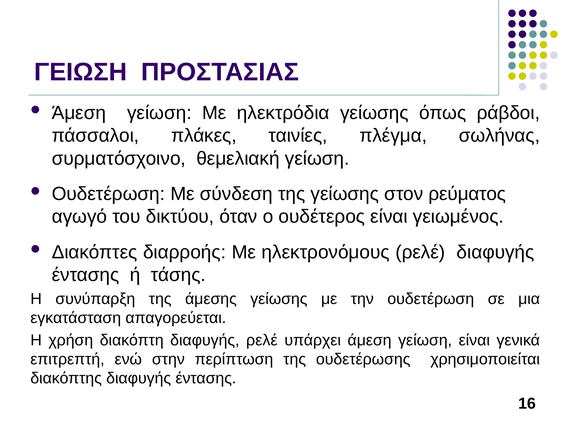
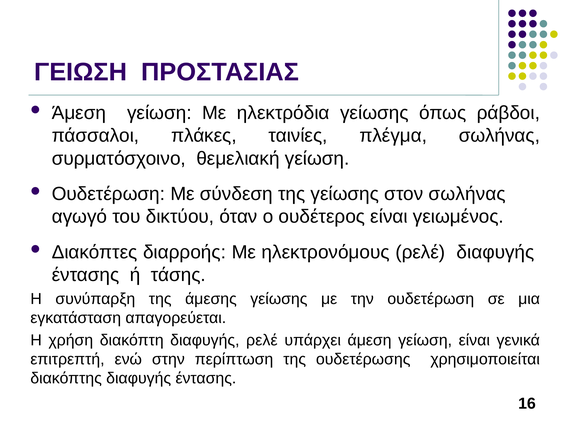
στον ρεύματος: ρεύματος -> σωλήνας
